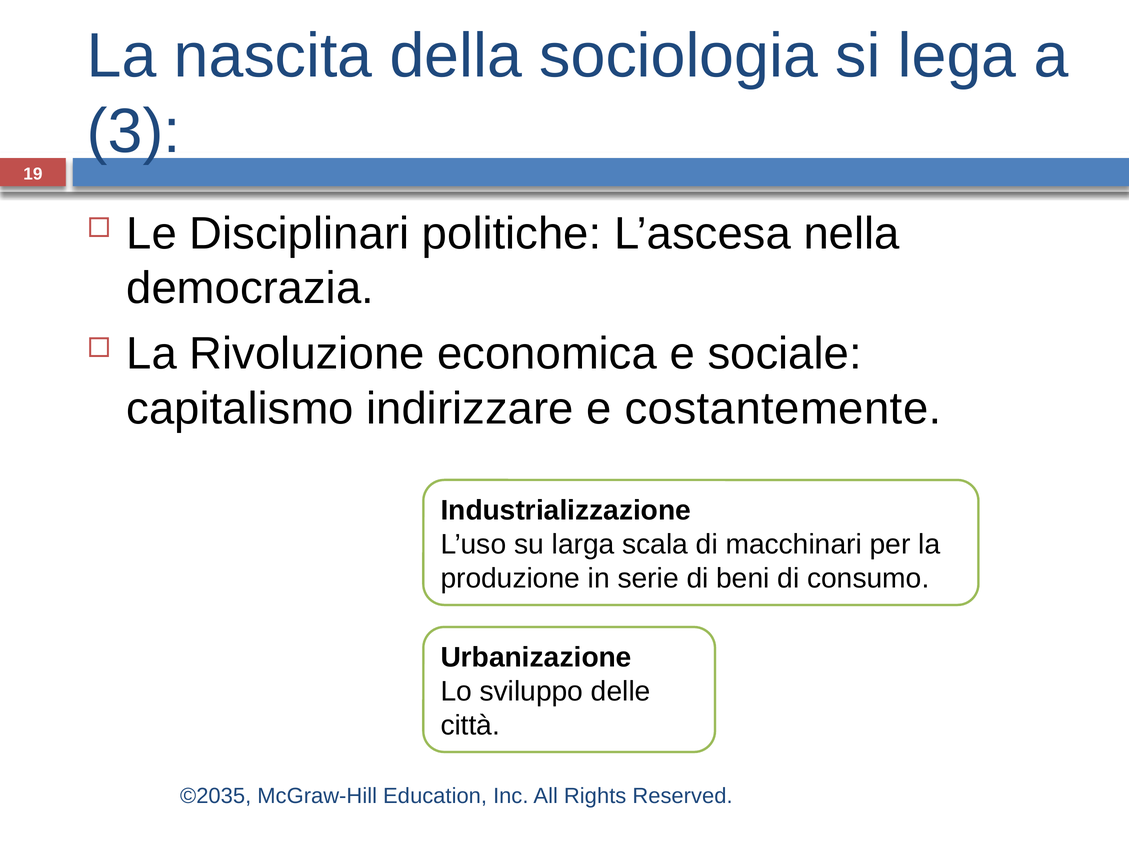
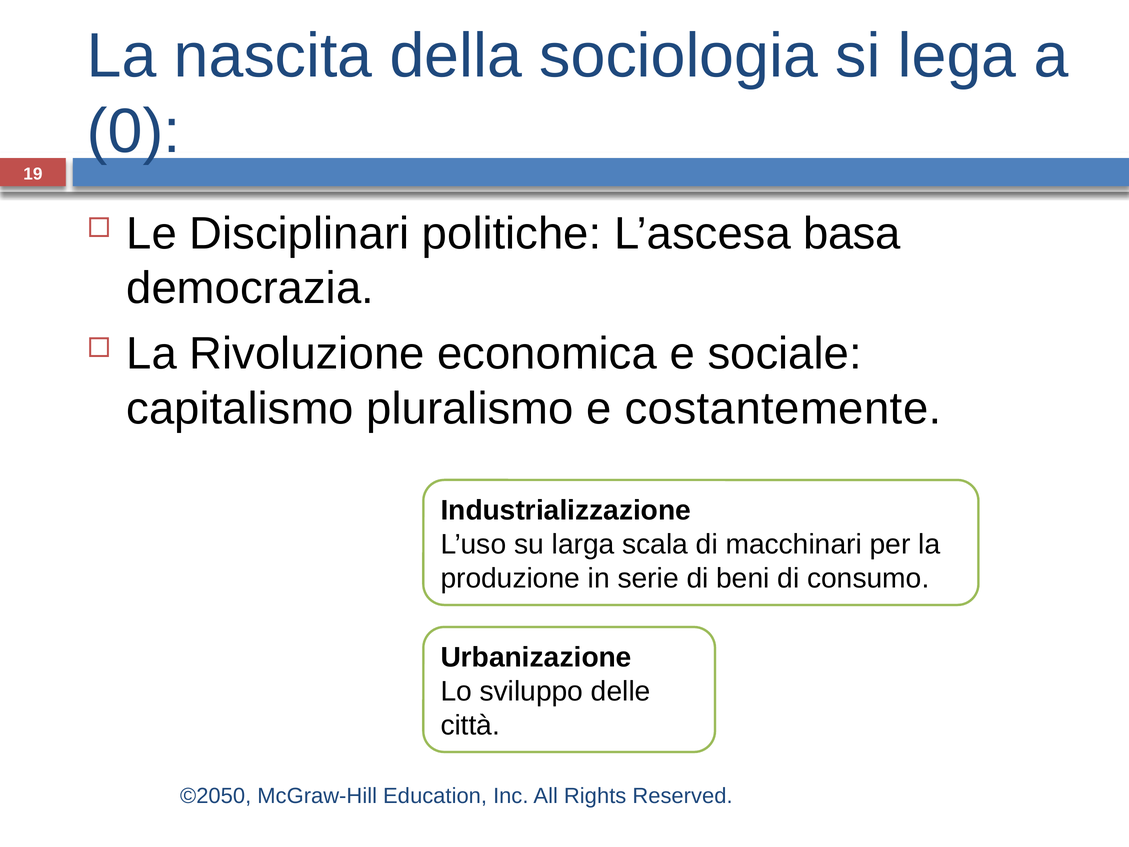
3: 3 -> 0
nella: nella -> basa
indirizzare: indirizzare -> pluralismo
©2035: ©2035 -> ©2050
